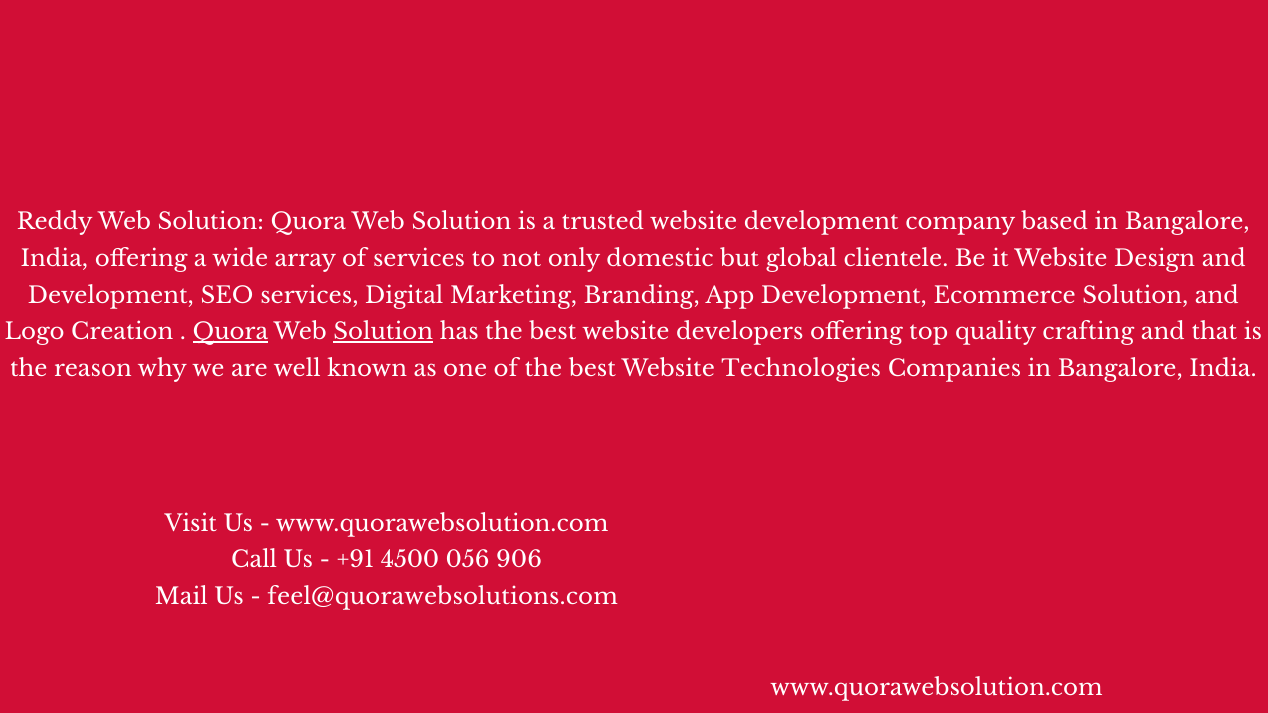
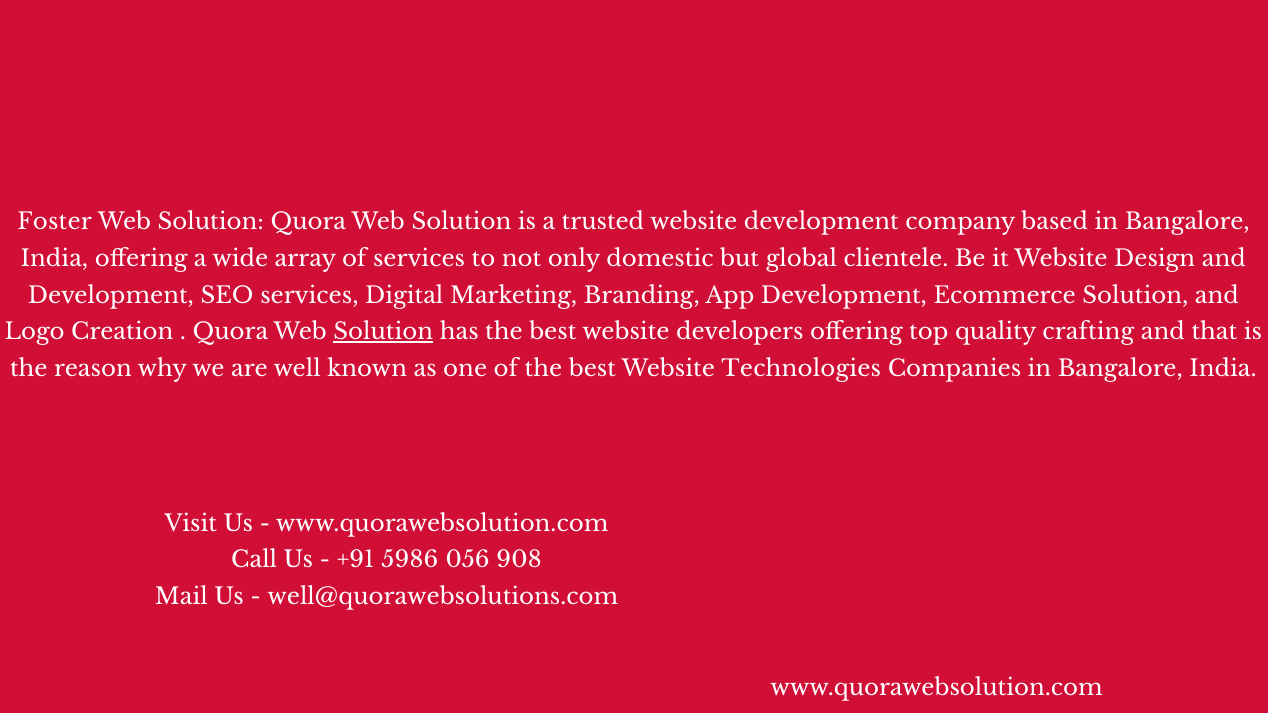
Reddy: Reddy -> Foster
Quora at (230, 332) underline: present -> none
4500: 4500 -> 5986
906: 906 -> 908
feel@quorawebsolutions.com: feel@quorawebsolutions.com -> well@quorawebsolutions.com
